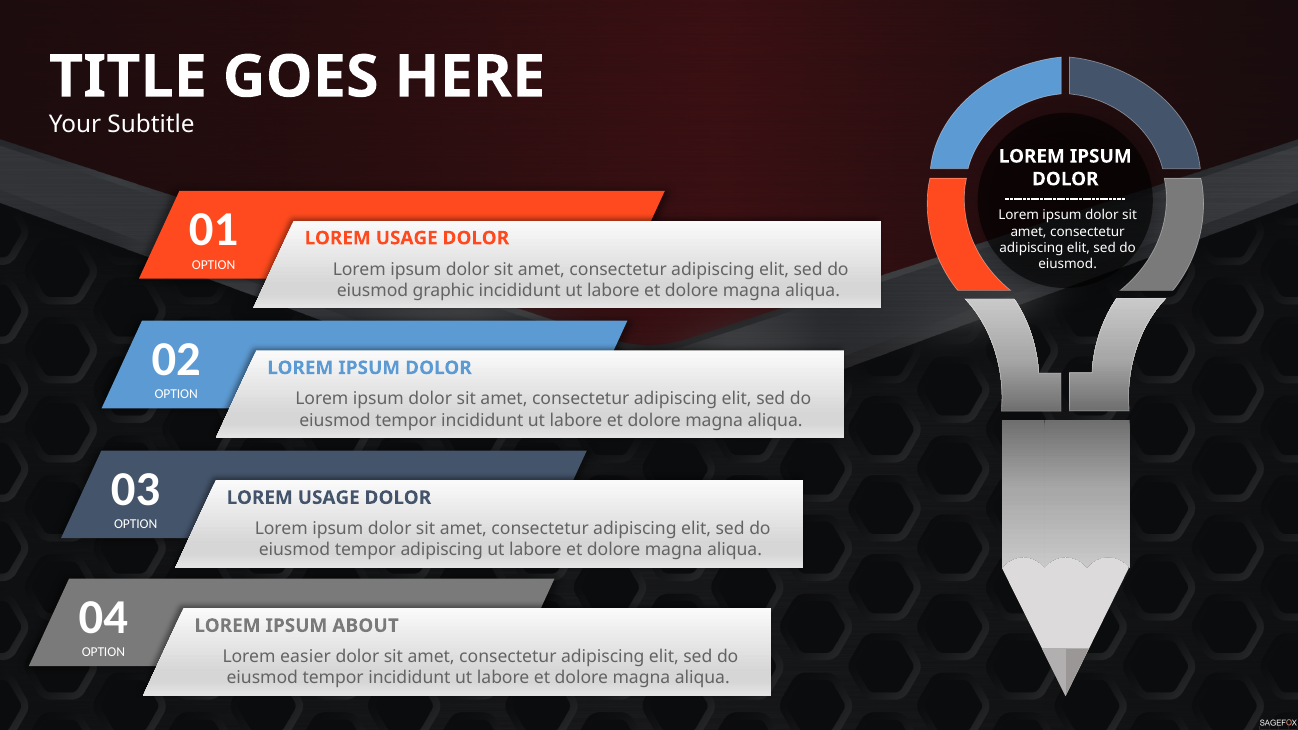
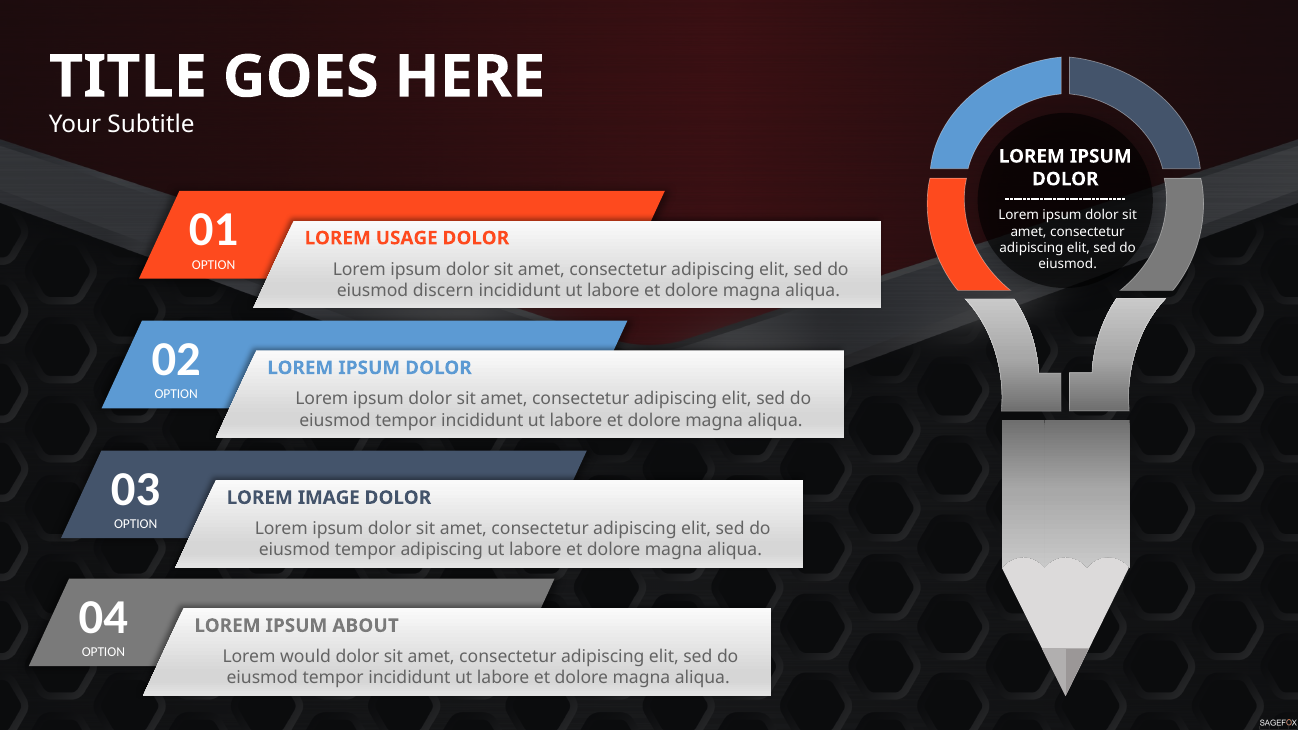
graphic: graphic -> discern
USAGE at (329, 498): USAGE -> IMAGE
easier: easier -> would
